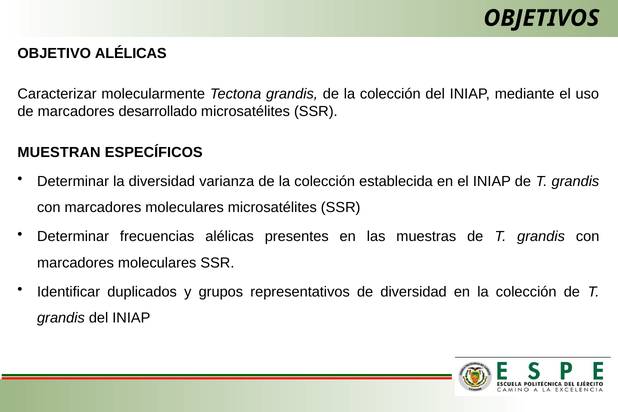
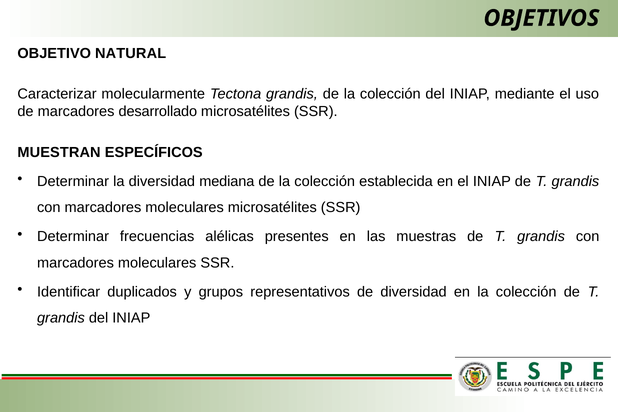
OBJETIVO ALÉLICAS: ALÉLICAS -> NATURAL
varianza: varianza -> mediana
